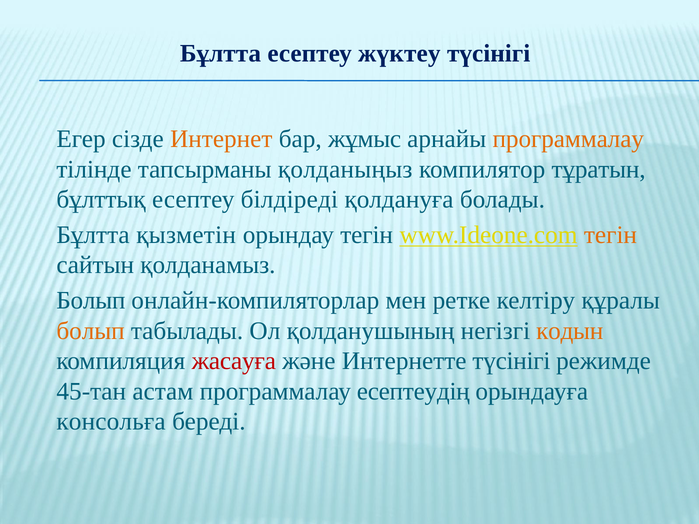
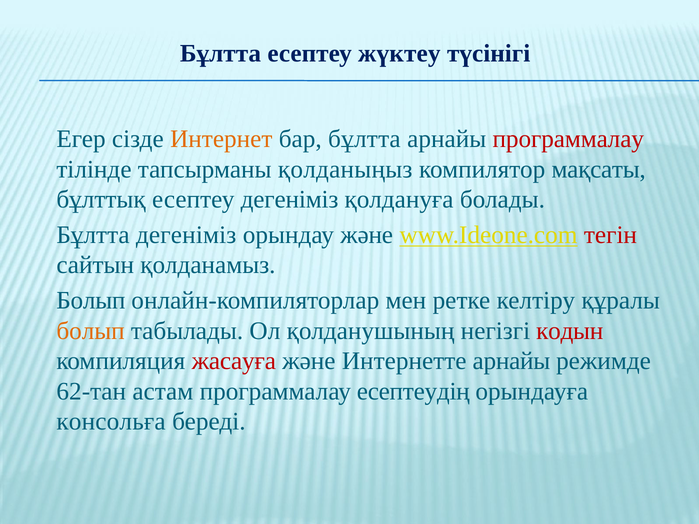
бар жұмыс: жұмыс -> бұлтта
программалау at (568, 139) colour: orange -> red
тұратын: тұратын -> мақсаты
есептеу білдіреді: білдіреді -> дегеніміз
Бұлтта қызметін: қызметін -> дегеніміз
орындау тегін: тегін -> және
тегін at (610, 235) colour: orange -> red
кодын colour: orange -> red
Интернетте түсінігі: түсінігі -> арнайы
45-тан: 45-тан -> 62-тан
